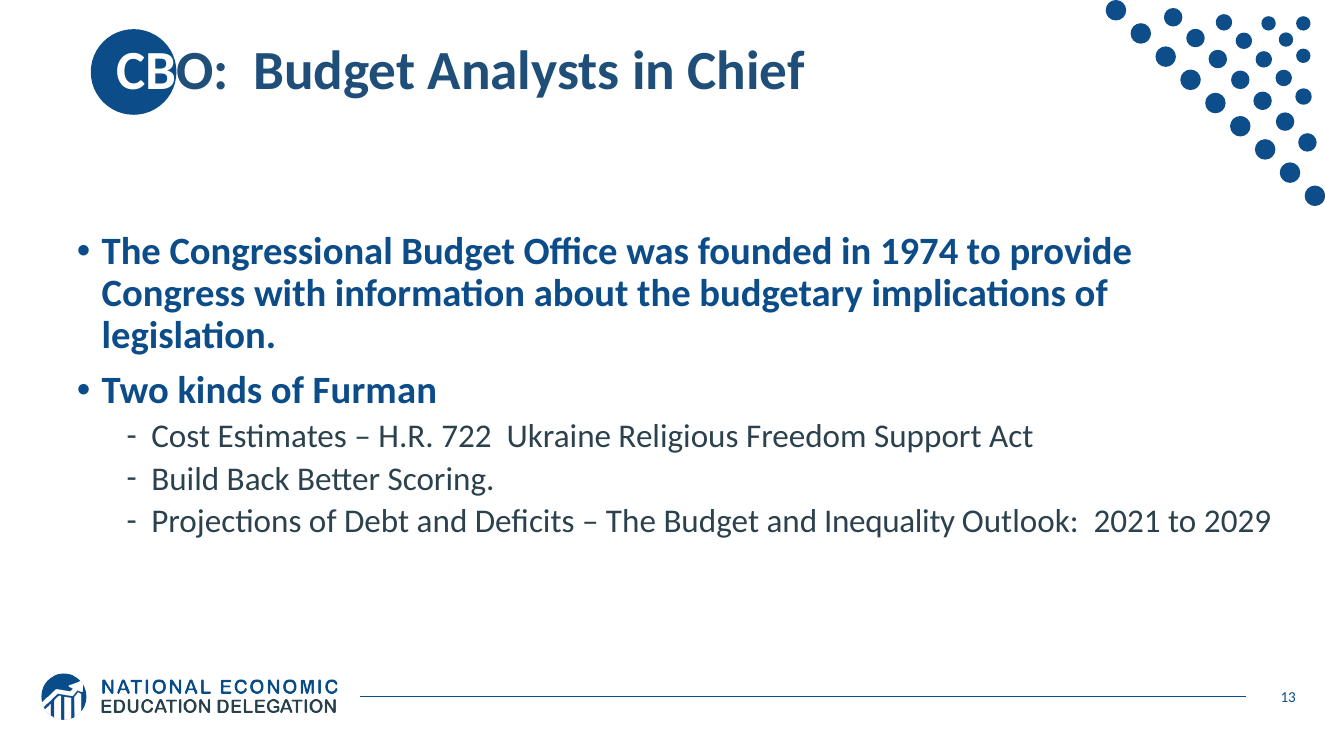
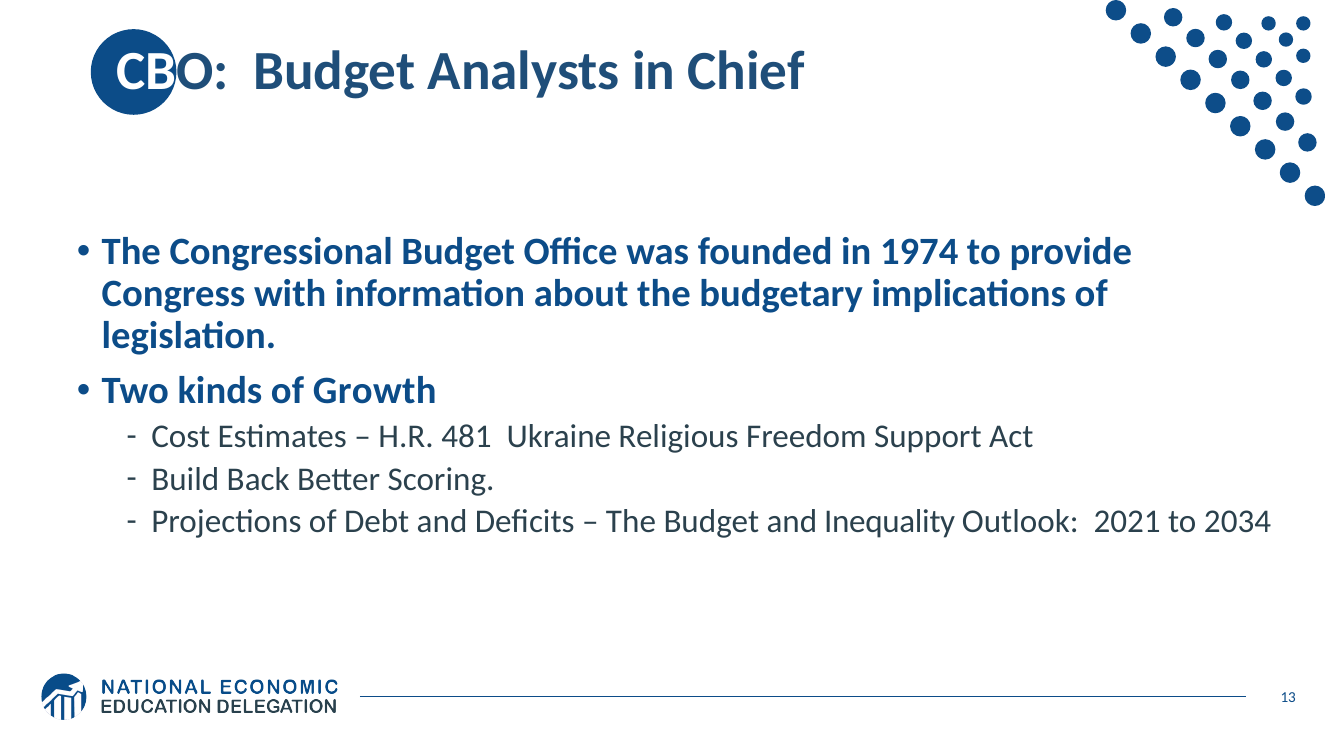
Furman: Furman -> Growth
722: 722 -> 481
2029: 2029 -> 2034
